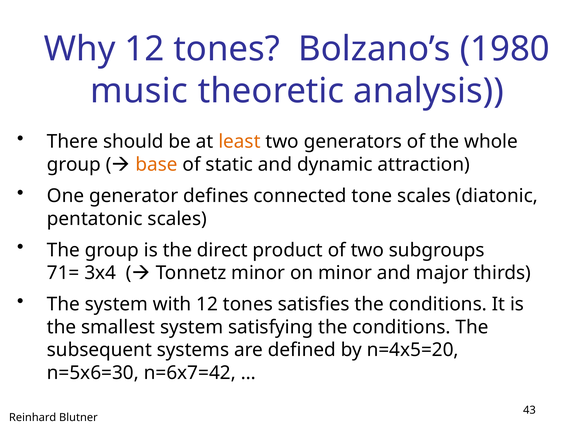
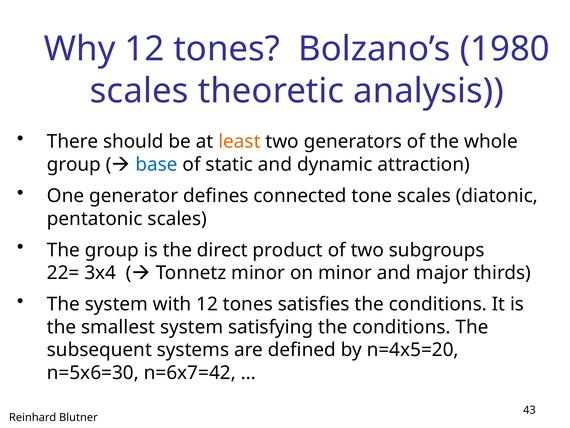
music at (139, 91): music -> scales
base colour: orange -> blue
71=: 71= -> 22=
